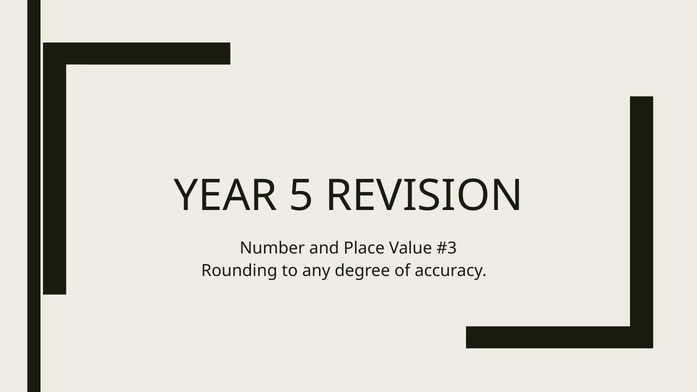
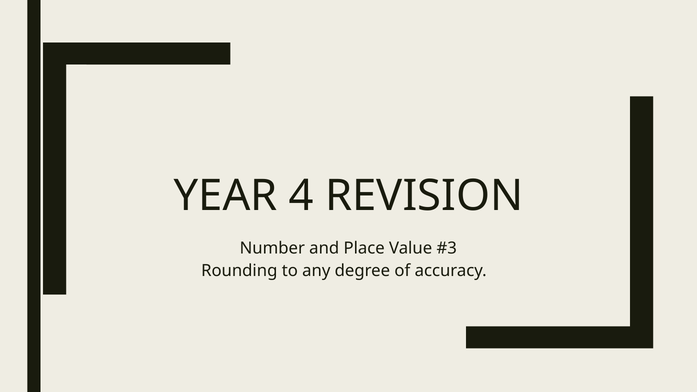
5: 5 -> 4
